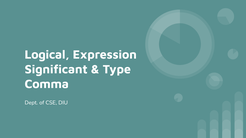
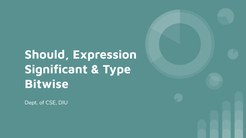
Logical: Logical -> Should
Comma: Comma -> Bitwise
